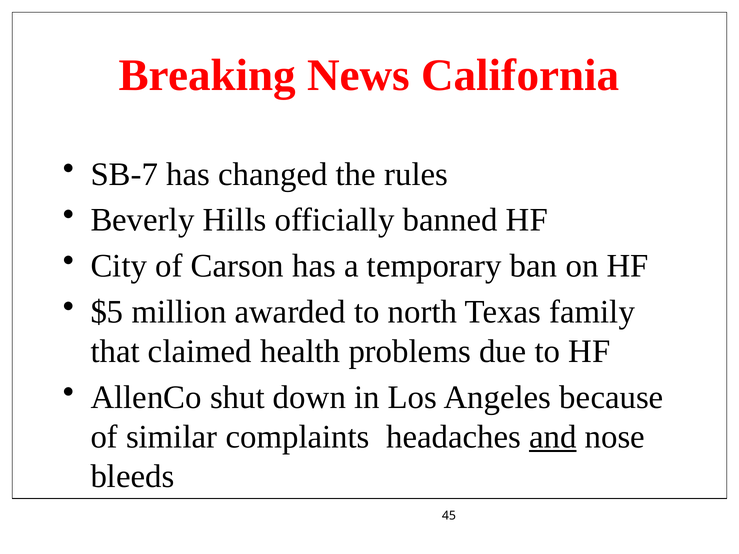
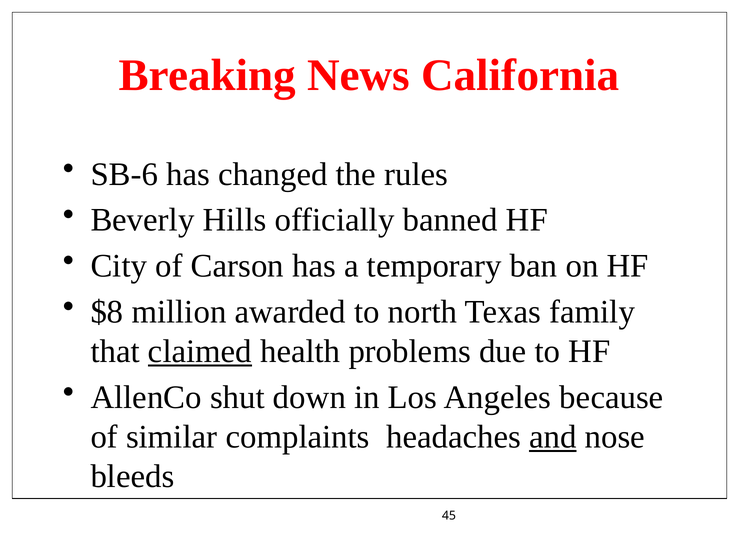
SB-7: SB-7 -> SB-6
$5: $5 -> $8
claimed underline: none -> present
